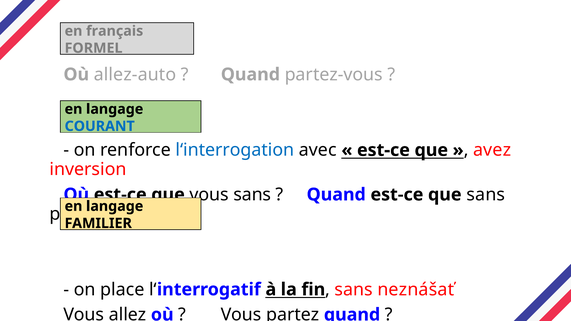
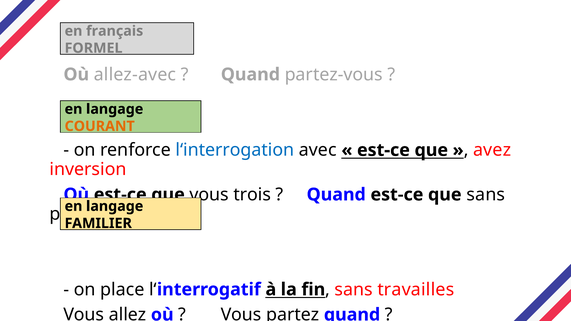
allez-auto: allez-auto -> allez-avec
COURANT colour: blue -> orange
sans at (252, 195): sans -> trois
neznášať: neznášať -> travailles
